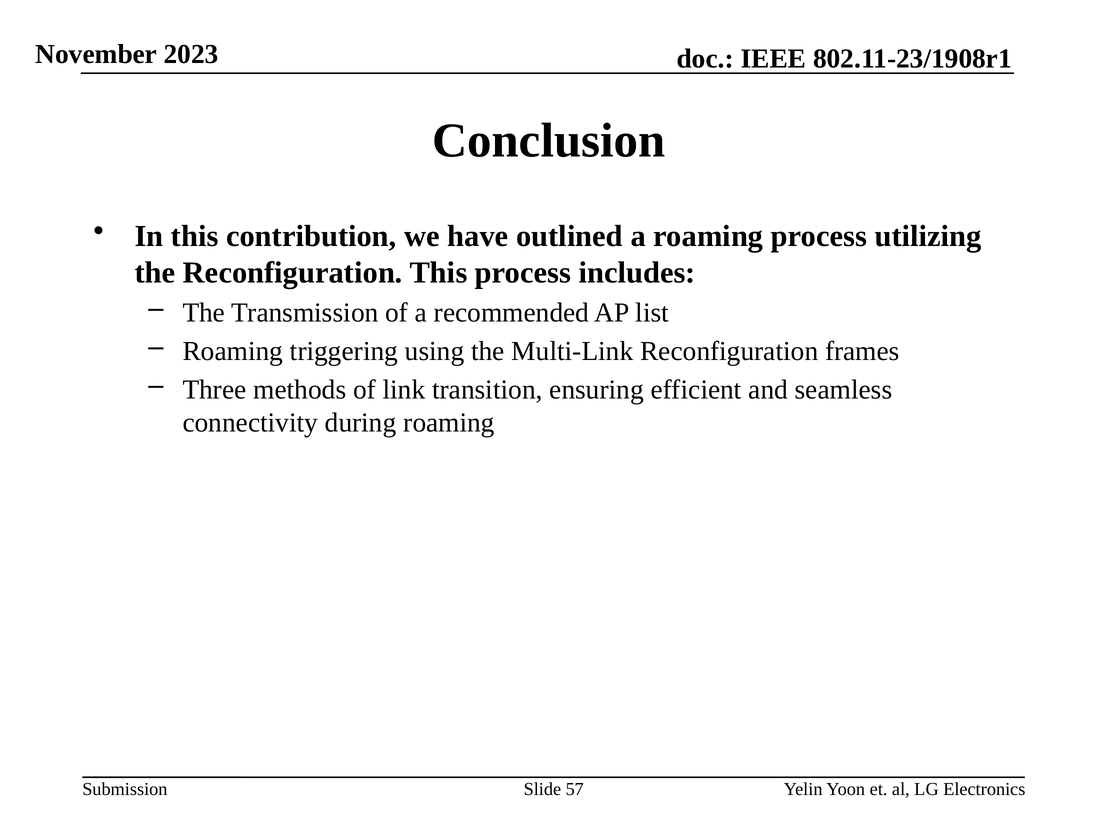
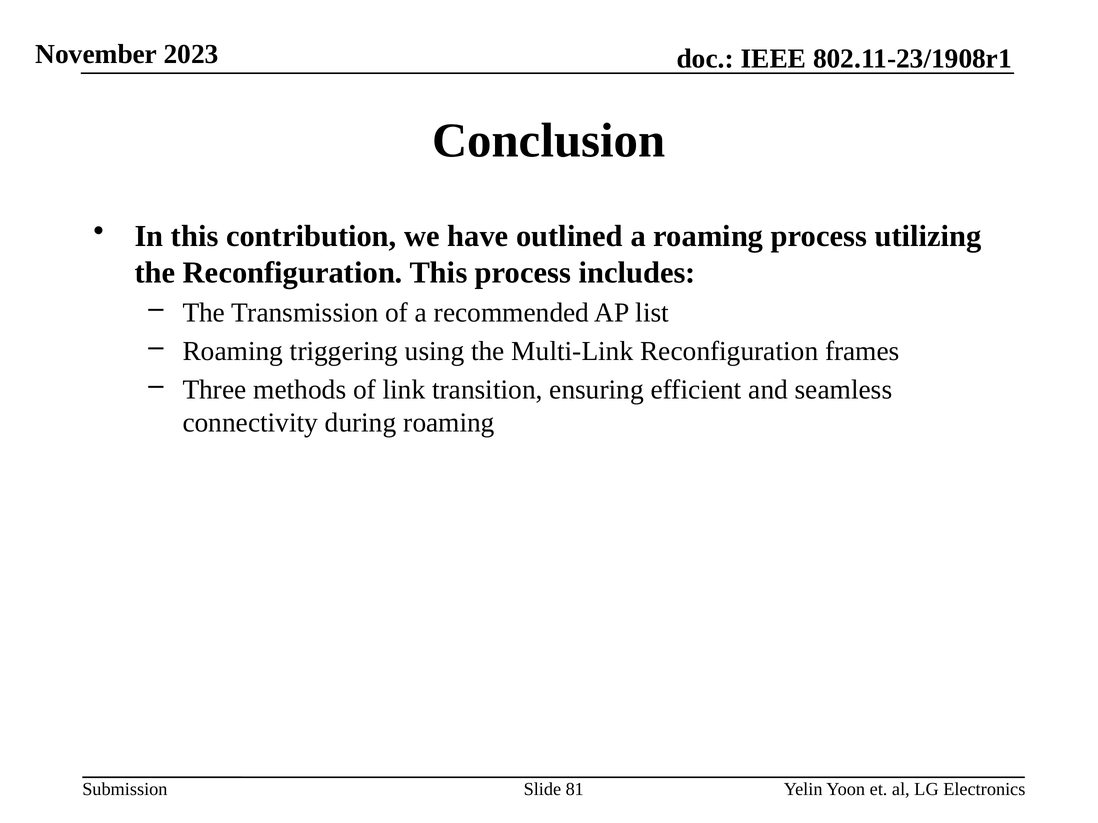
57: 57 -> 81
